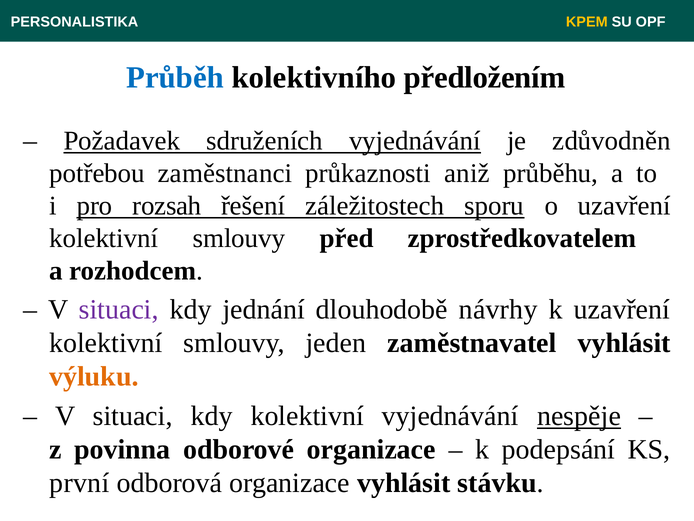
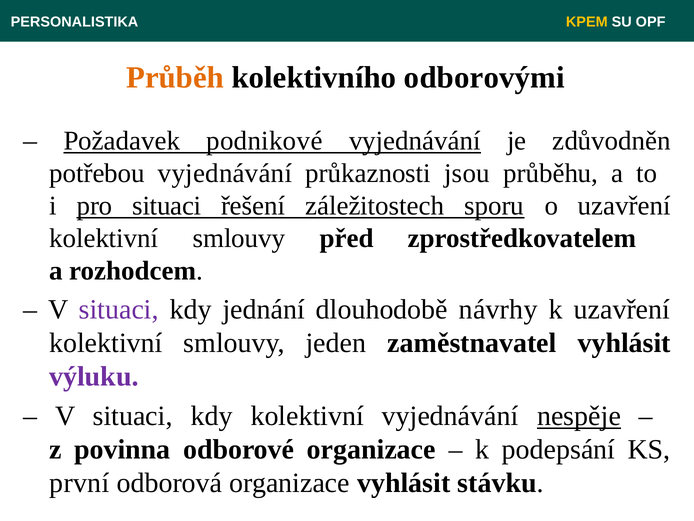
Průběh colour: blue -> orange
předložením: předložením -> odborovými
sdruženích: sdruženích -> podnikové
potřebou zaměstnanci: zaměstnanci -> vyjednávání
aniž: aniž -> jsou
pro rozsah: rozsah -> situaci
výluku colour: orange -> purple
